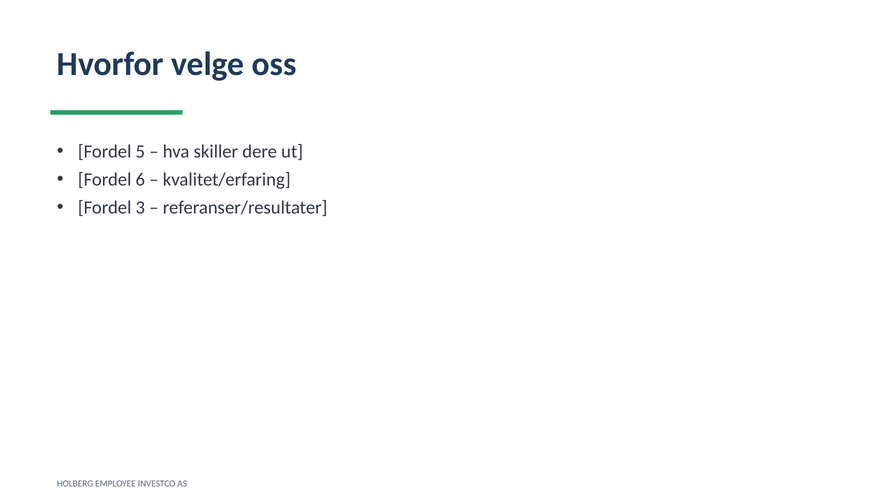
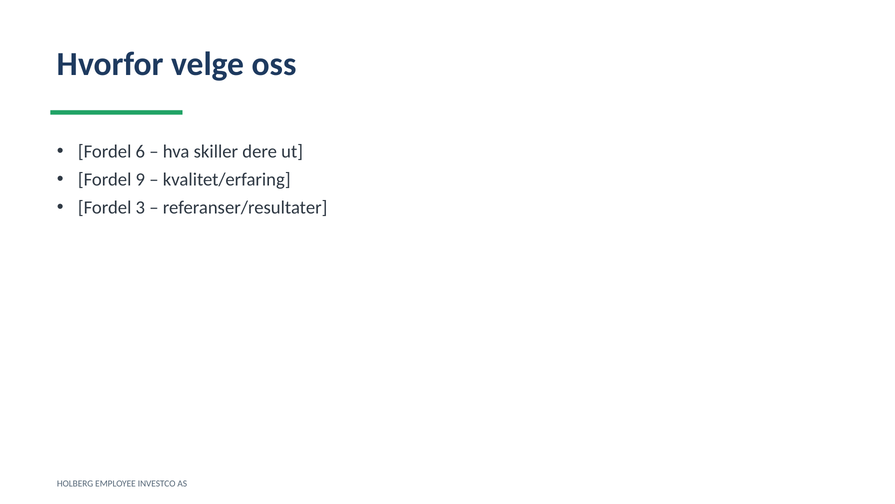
5: 5 -> 6
6: 6 -> 9
